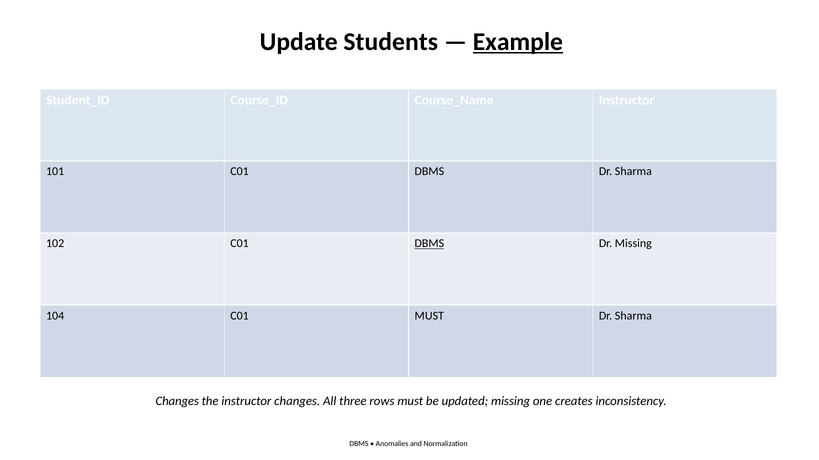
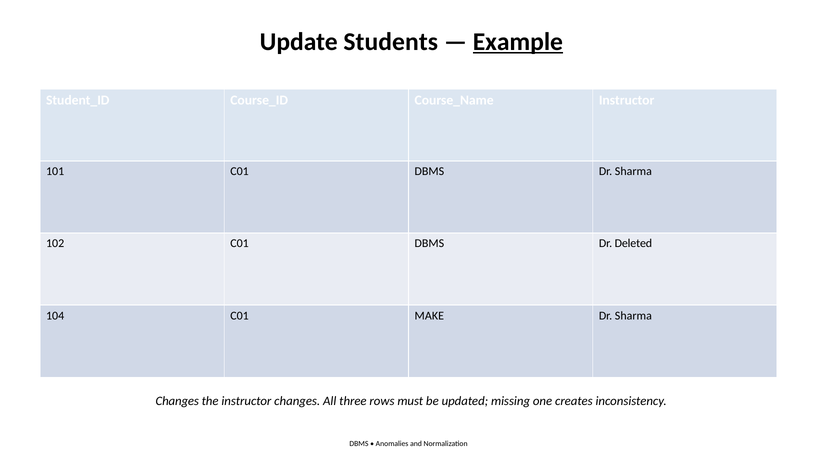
DBMS at (429, 244) underline: present -> none
Dr Missing: Missing -> Deleted
C01 MUST: MUST -> MAKE
